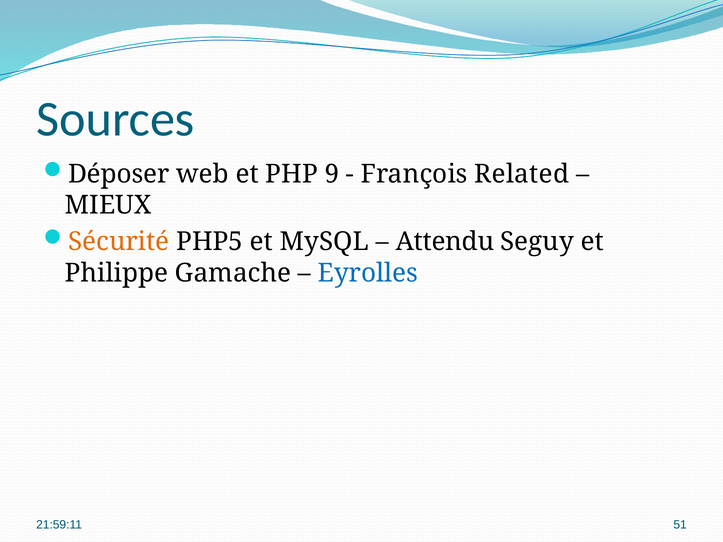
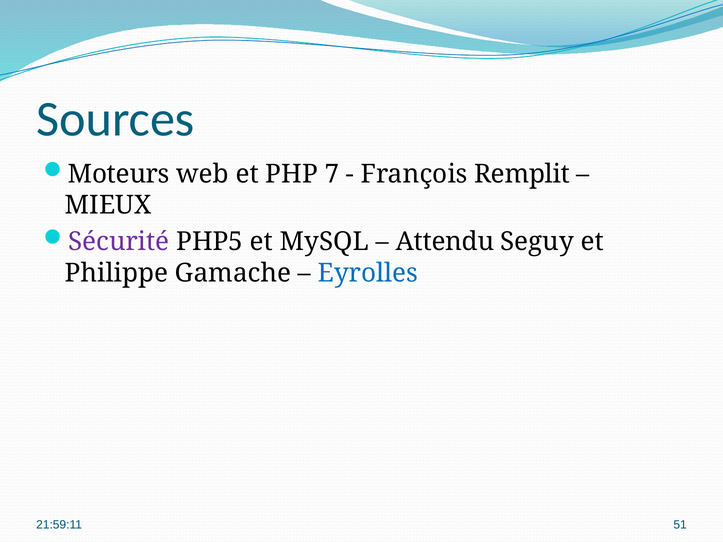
Déposer: Déposer -> Moteurs
9: 9 -> 7
Related: Related -> Remplit
Sécurité colour: orange -> purple
